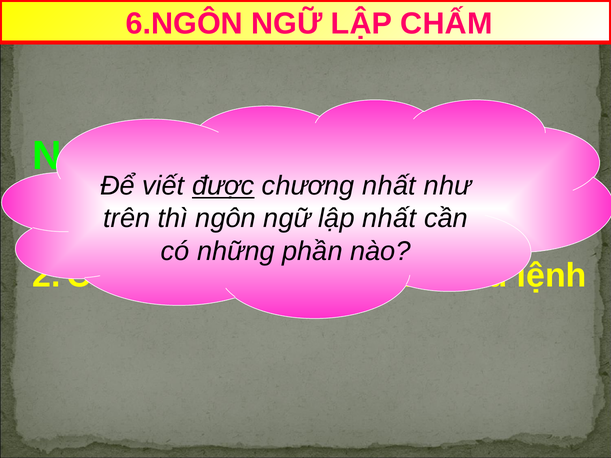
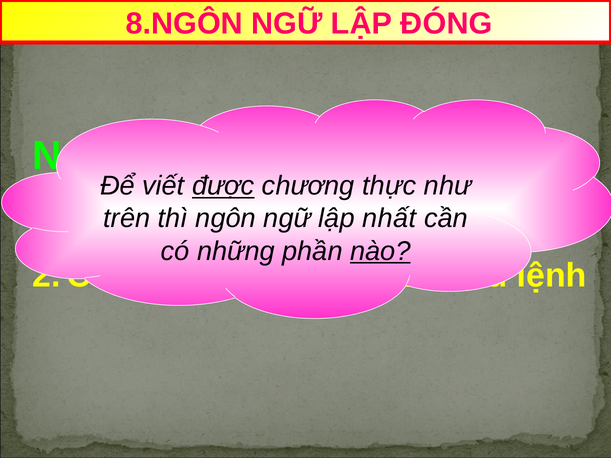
6.NGÔN: 6.NGÔN -> 8.NGÔN
CHẤM: CHẤM -> ĐÓNG
chương nhất: nhất -> thực
nào underline: none -> present
